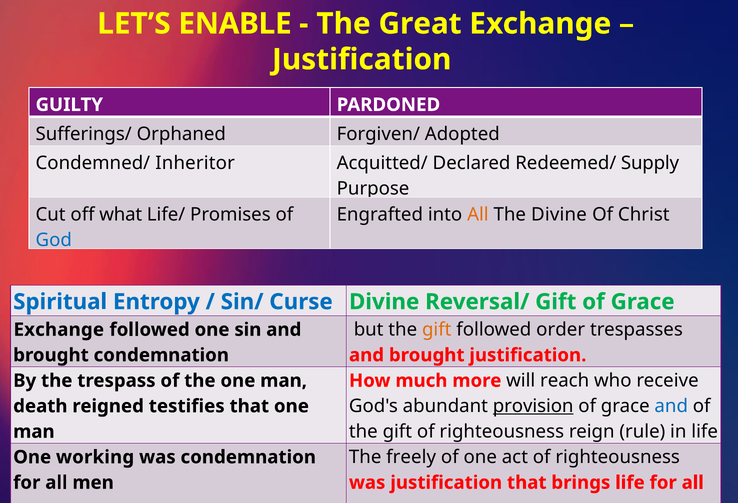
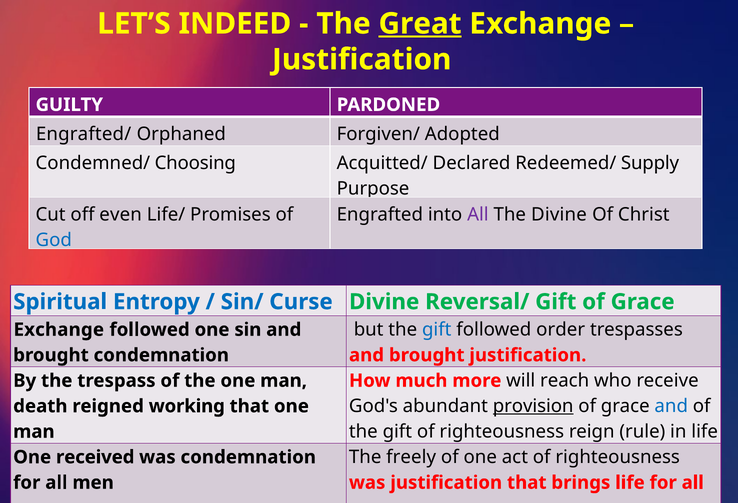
ENABLE: ENABLE -> INDEED
Great underline: none -> present
Sufferings/: Sufferings/ -> Engrafted/
Inheritor: Inheritor -> Choosing
what: what -> even
All at (478, 215) colour: orange -> purple
gift at (437, 330) colour: orange -> blue
testifies: testifies -> working
working: working -> received
